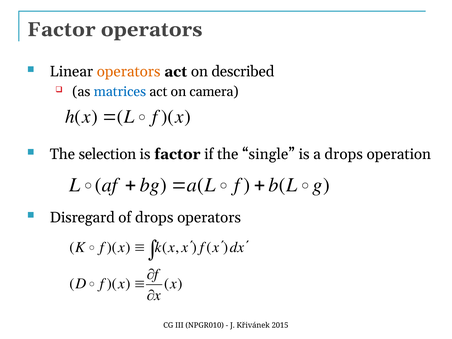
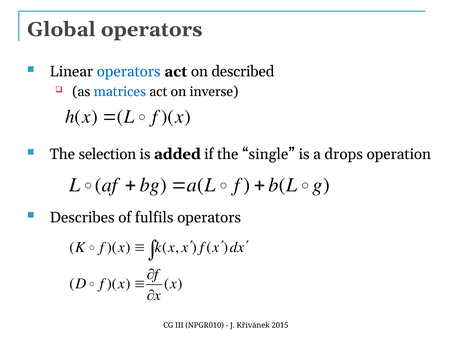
Factor at (61, 29): Factor -> Global
operators at (129, 72) colour: orange -> blue
camera: camera -> inverse
is factor: factor -> added
Disregard: Disregard -> Describes
of drops: drops -> fulfils
